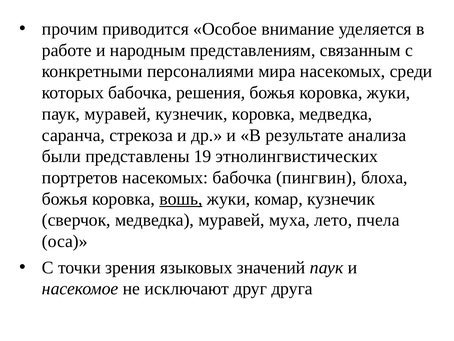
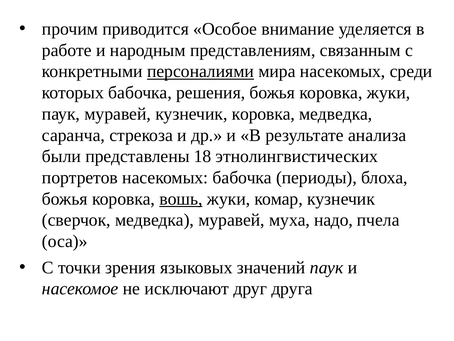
персоналиями underline: none -> present
19: 19 -> 18
пингвин: пингвин -> периоды
лето: лето -> надо
